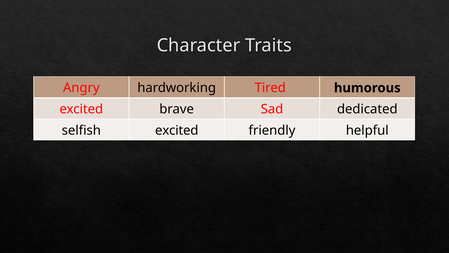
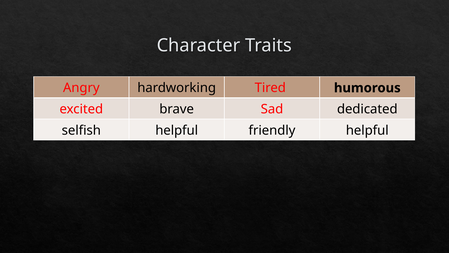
selfish excited: excited -> helpful
